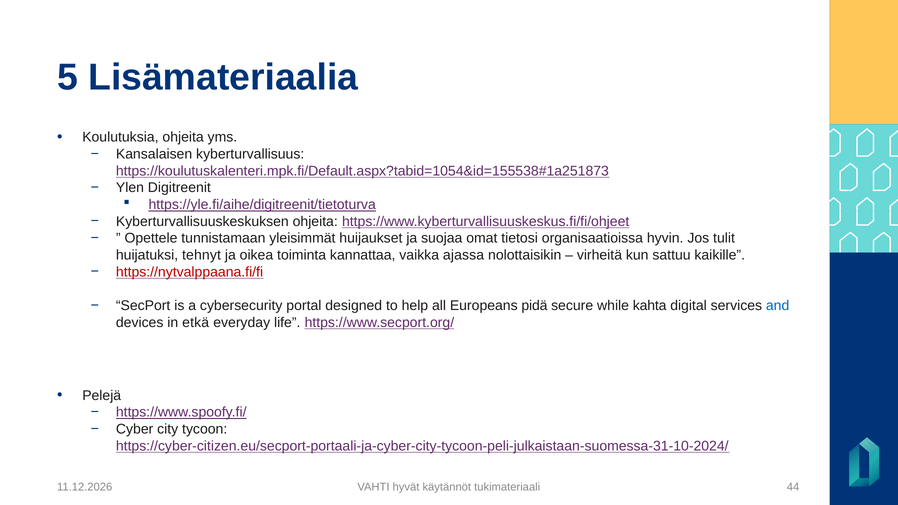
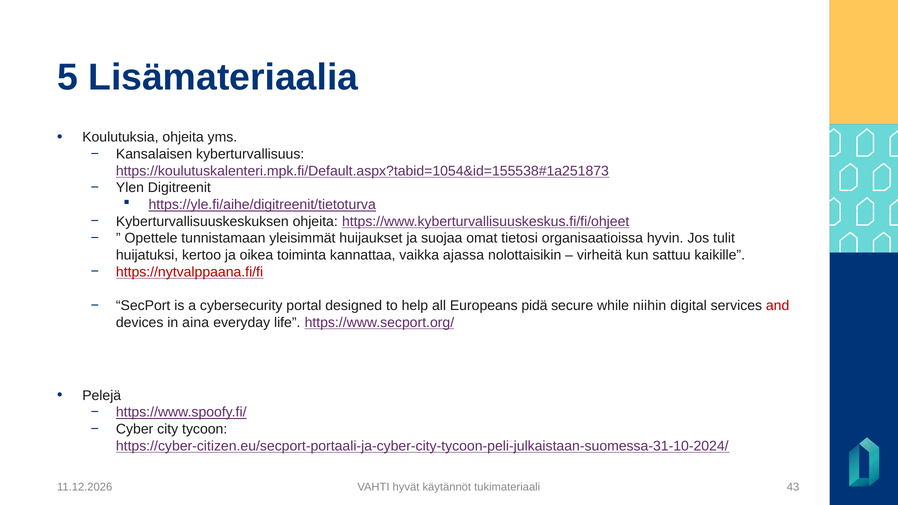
tehnyt: tehnyt -> kertoo
kahta: kahta -> niihin
and colour: blue -> red
etkä: etkä -> aina
44: 44 -> 43
